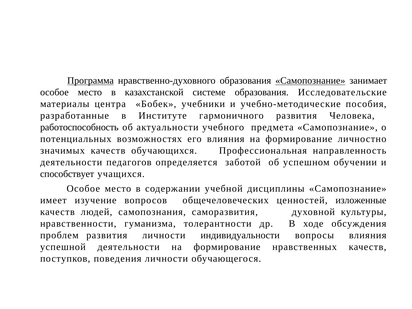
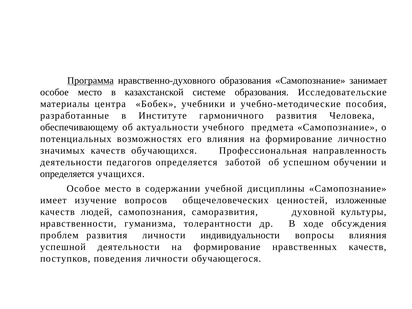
Самопознание at (310, 81) underline: present -> none
работоспособность: работоспособность -> обеспечивающему
способствует at (67, 174): способствует -> определяется
